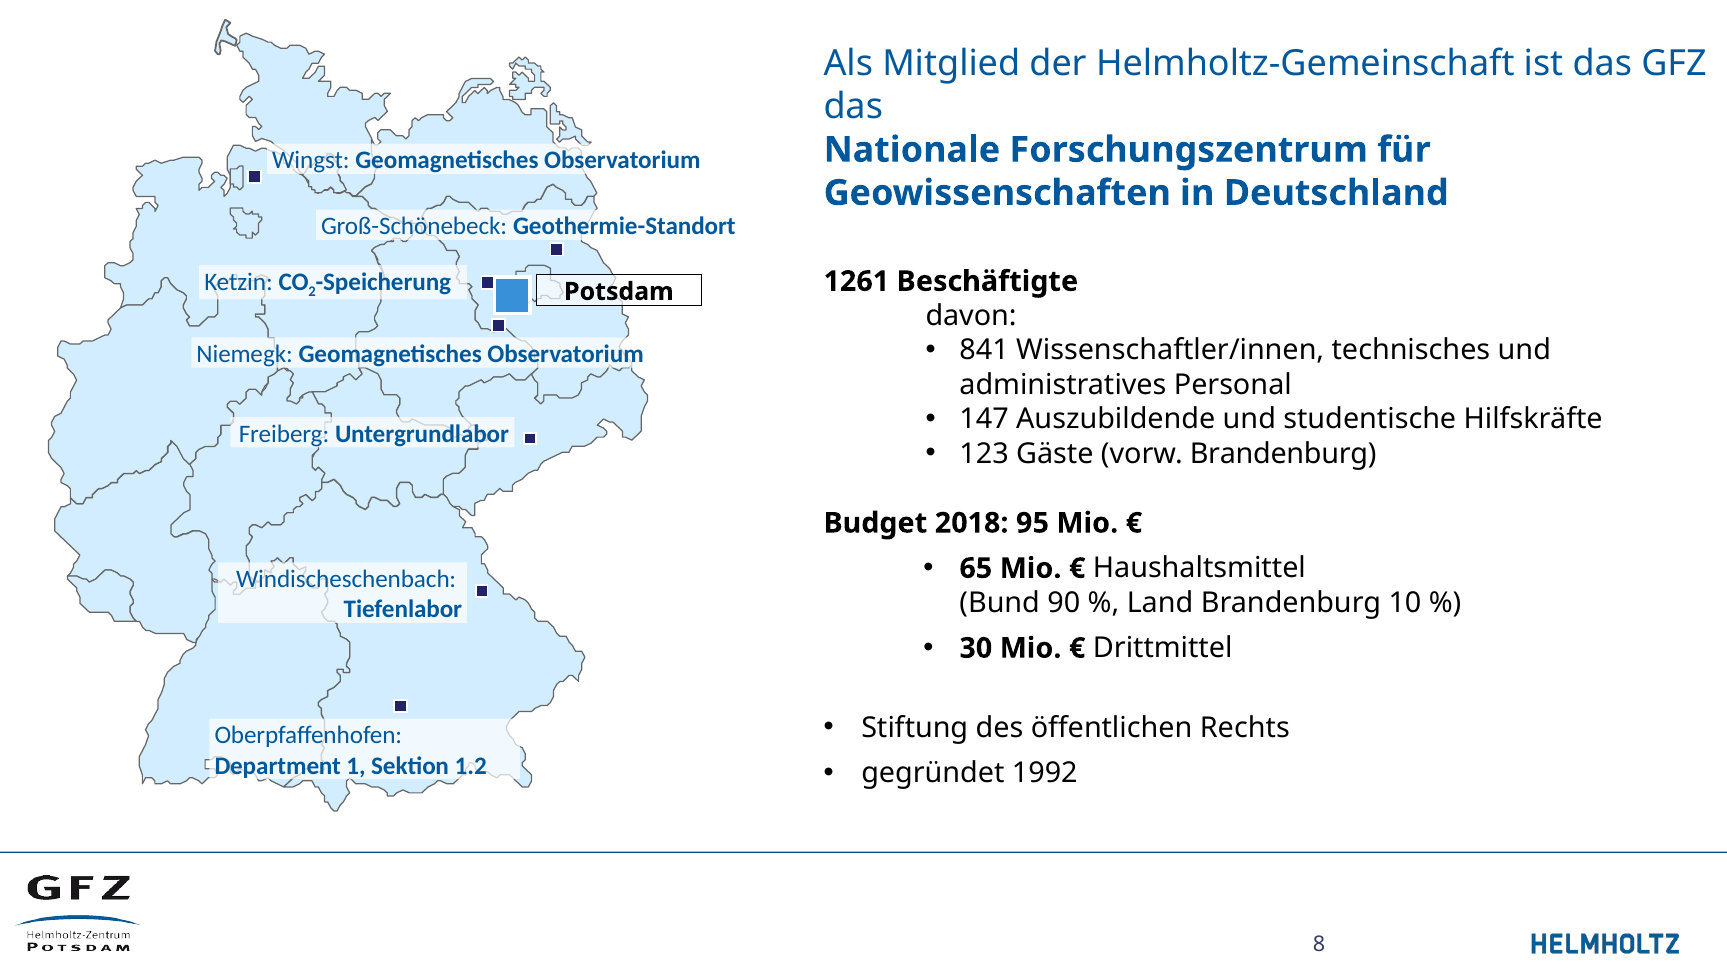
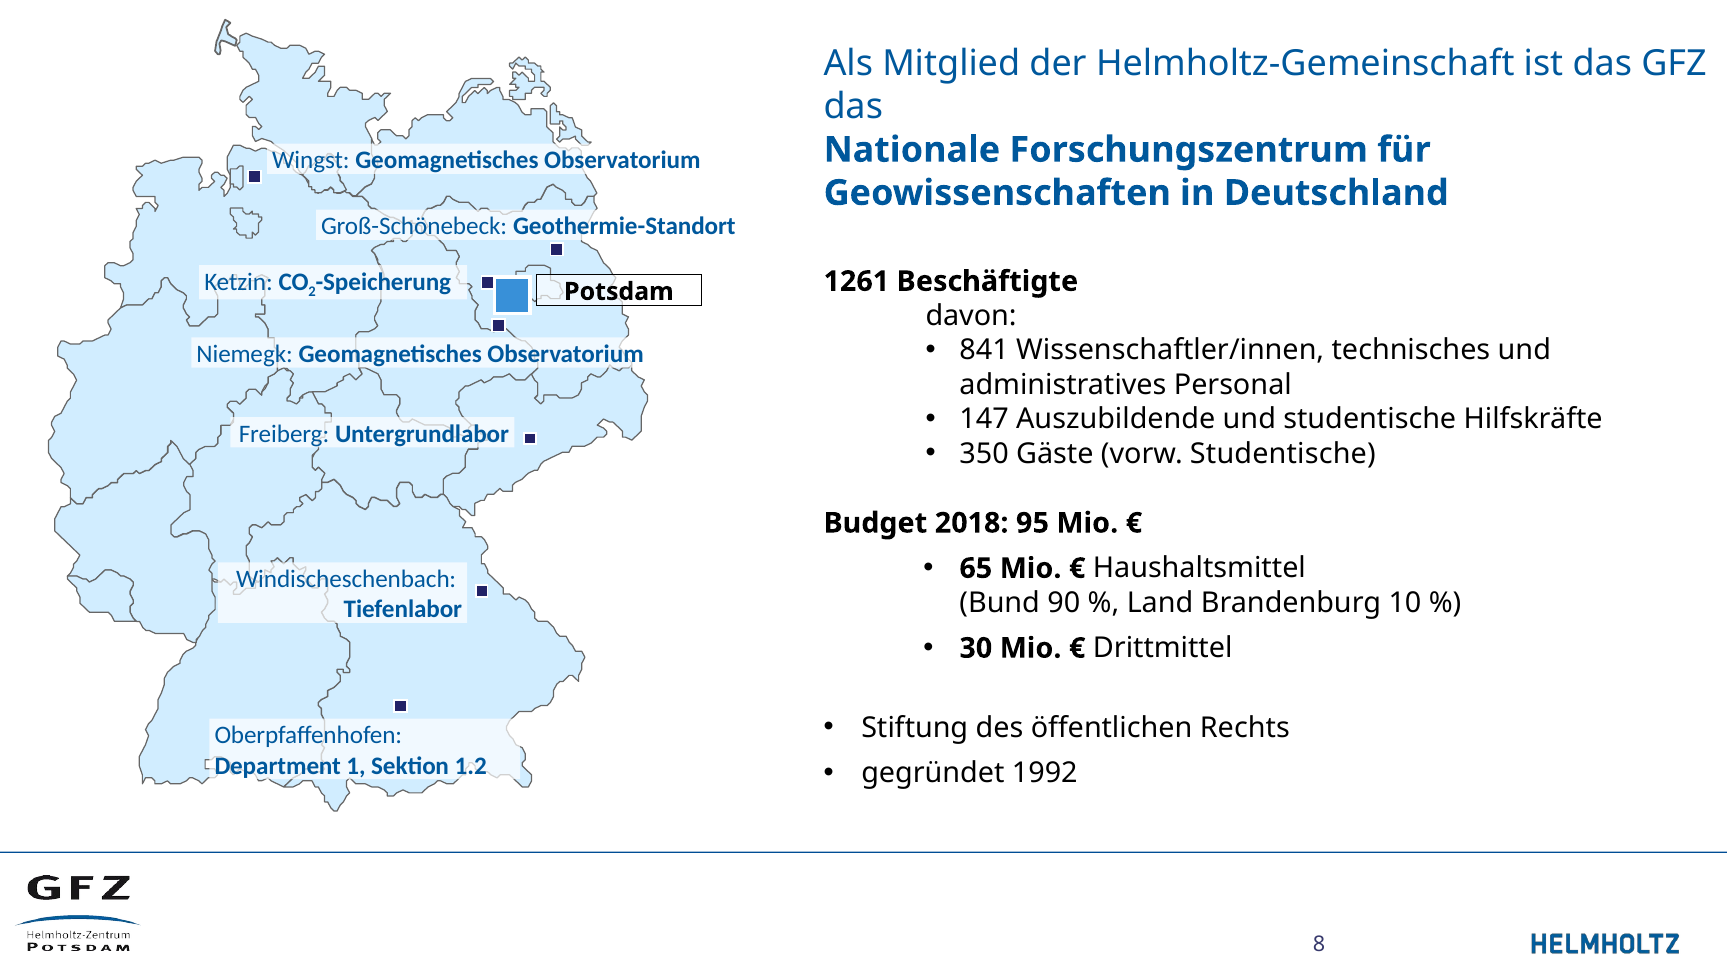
123: 123 -> 350
vorw Brandenburg: Brandenburg -> Studentische
